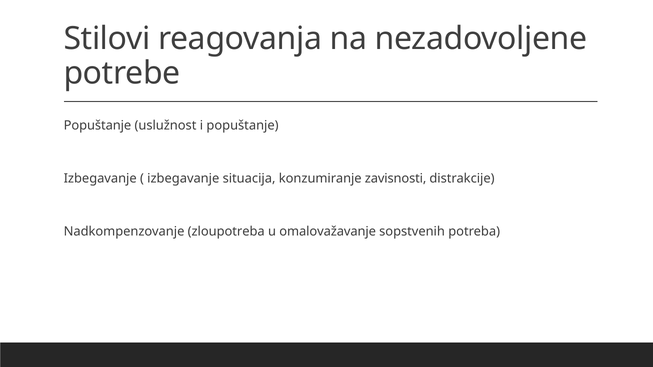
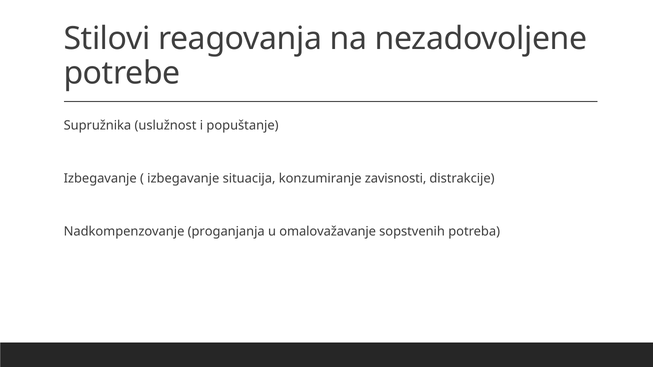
Popuštanje at (97, 126): Popuštanje -> Supružnika
zloupotreba: zloupotreba -> proganjanja
